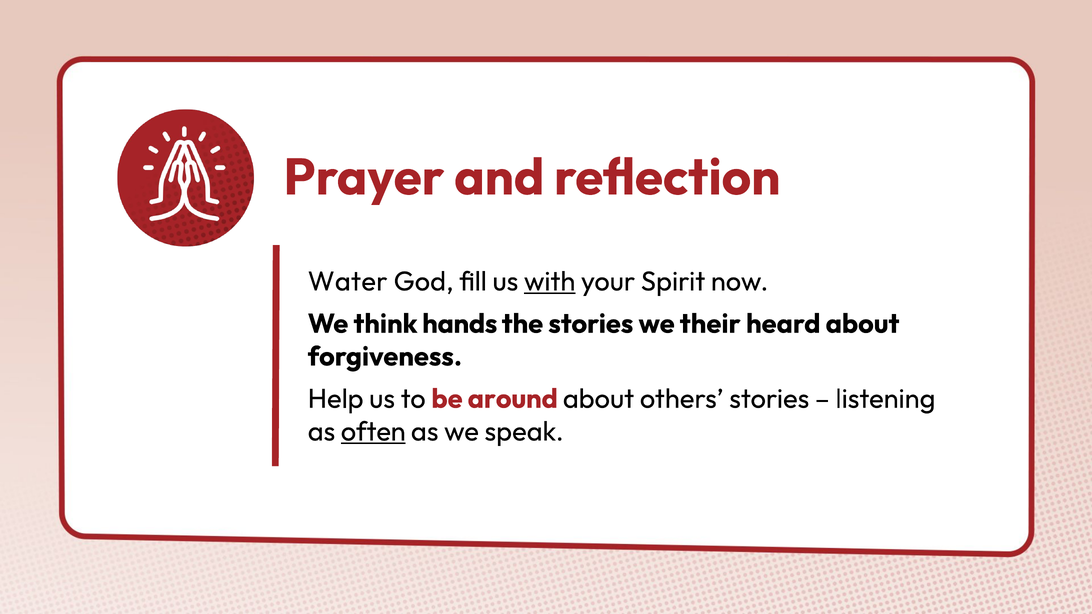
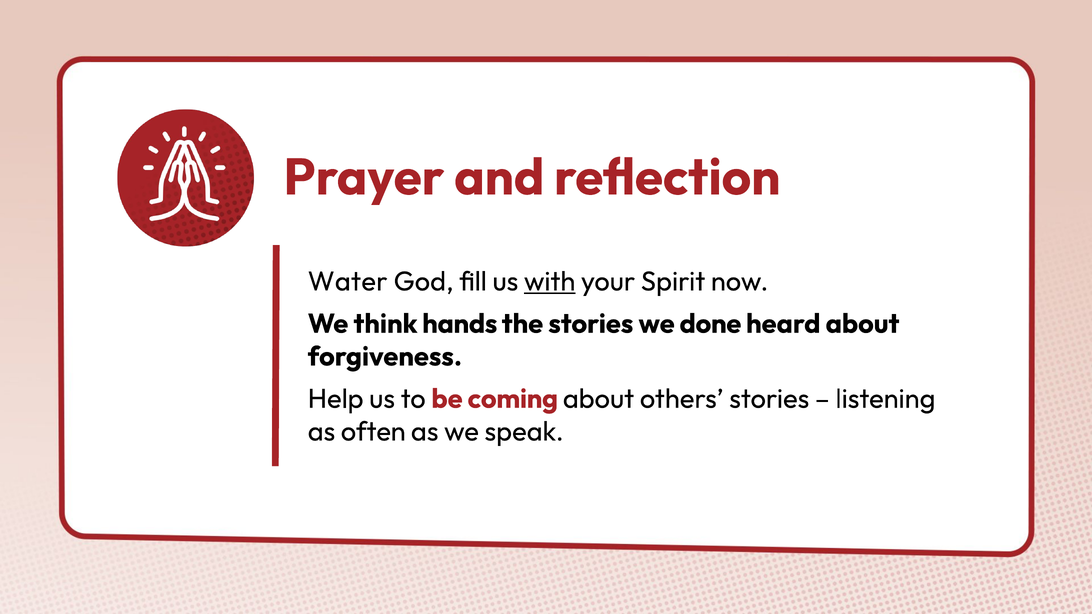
their: their -> done
around: around -> coming
often underline: present -> none
